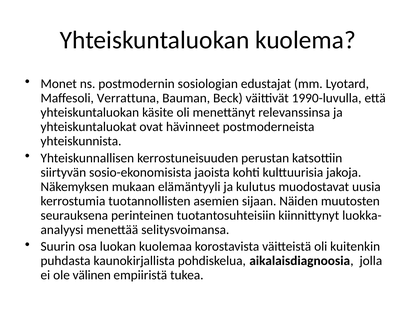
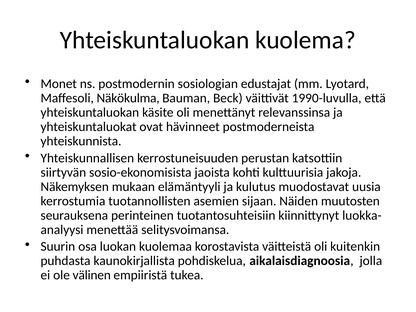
Verrattuna: Verrattuna -> Näkökulma
